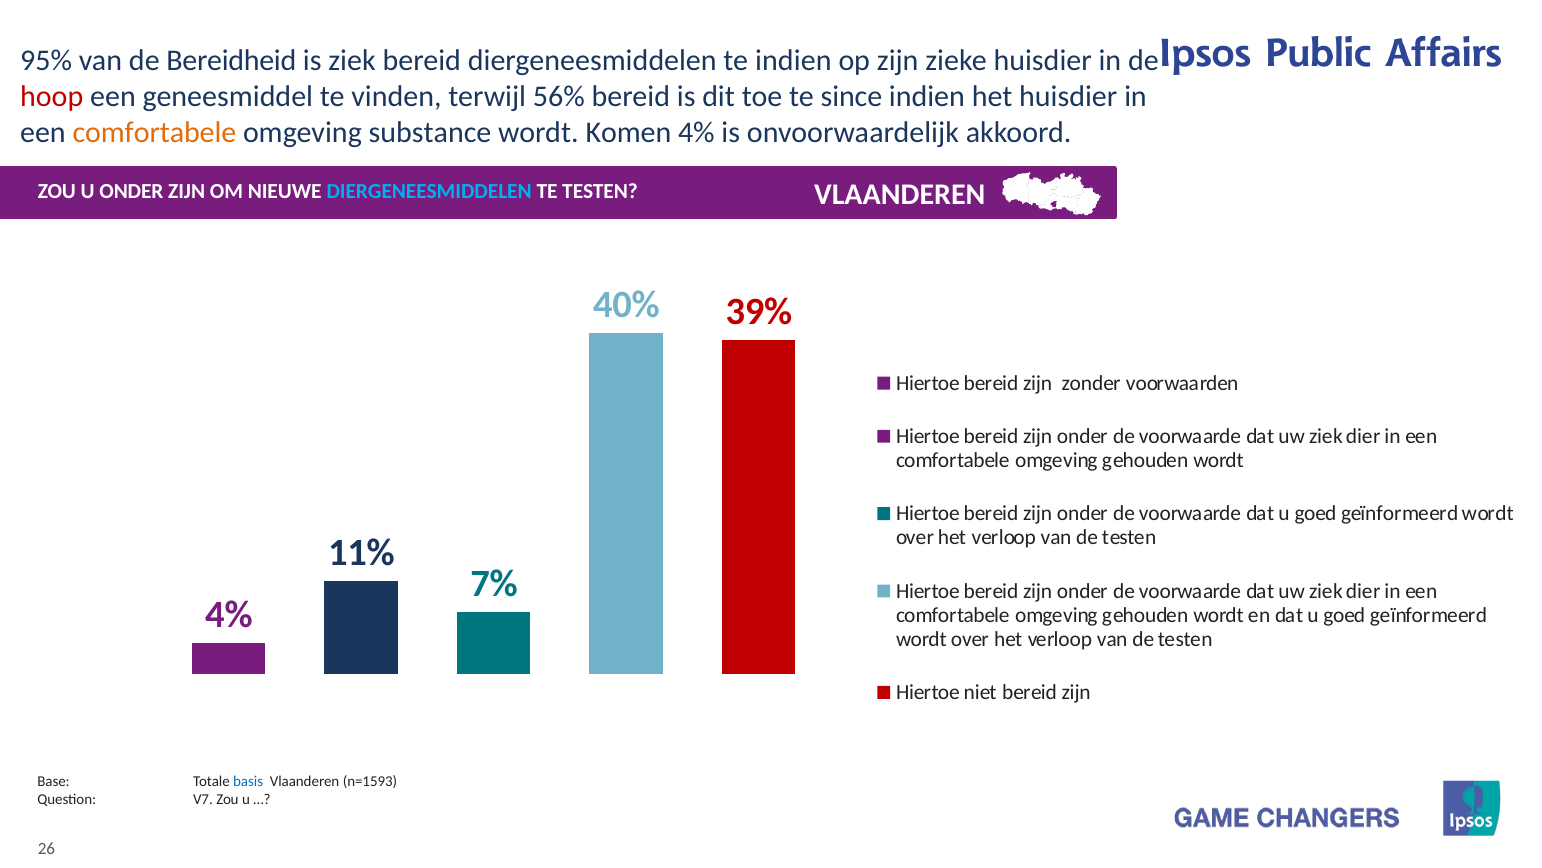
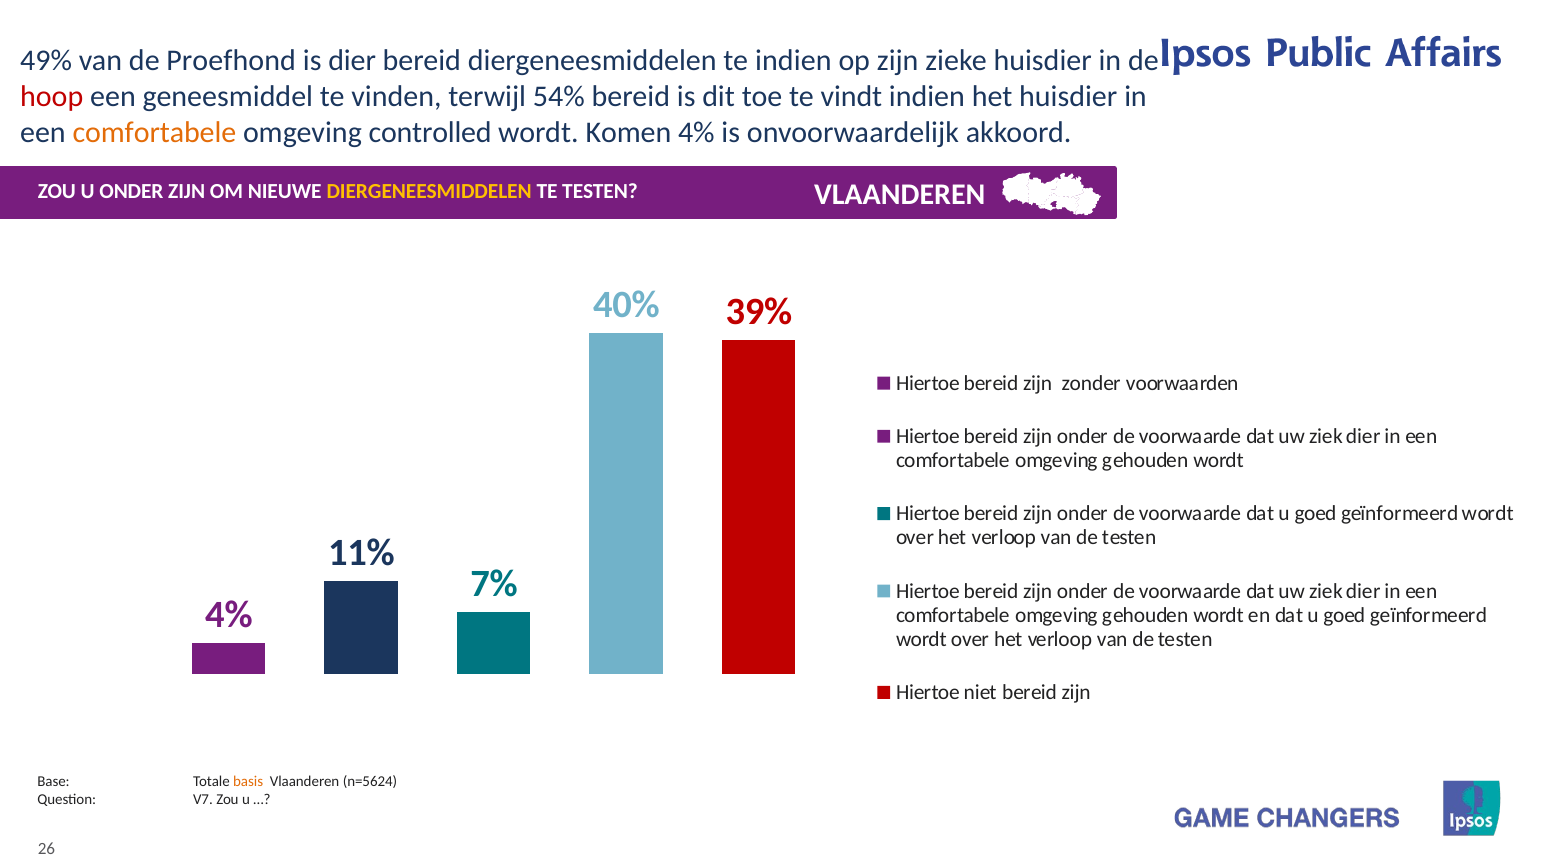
95%: 95% -> 49%
Bereidheid: Bereidheid -> Proefhond
is ziek: ziek -> dier
56%: 56% -> 54%
since: since -> vindt
substance: substance -> controlled
DIERGENEESMIDDELEN at (429, 192) colour: light blue -> yellow
basis colour: blue -> orange
n=1593: n=1593 -> n=5624
